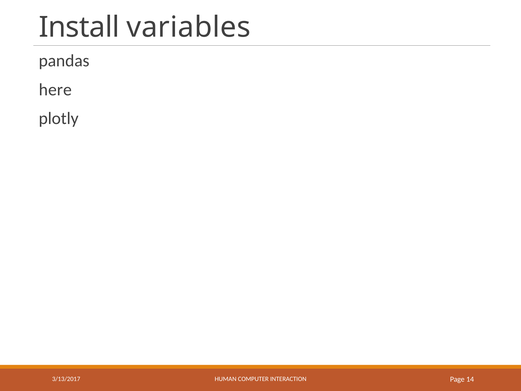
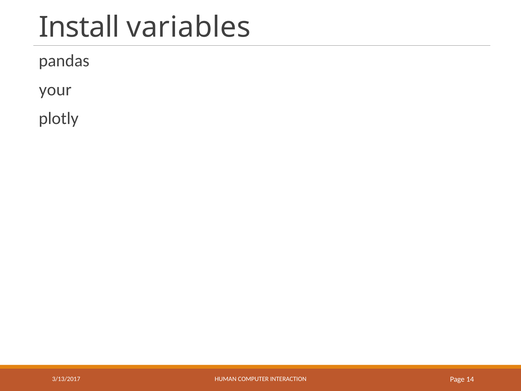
here: here -> your
